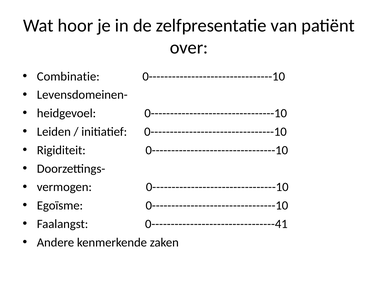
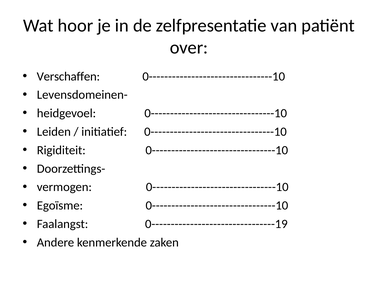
Combinatie: Combinatie -> Verschaffen
0--------------------------------41: 0--------------------------------41 -> 0--------------------------------19
